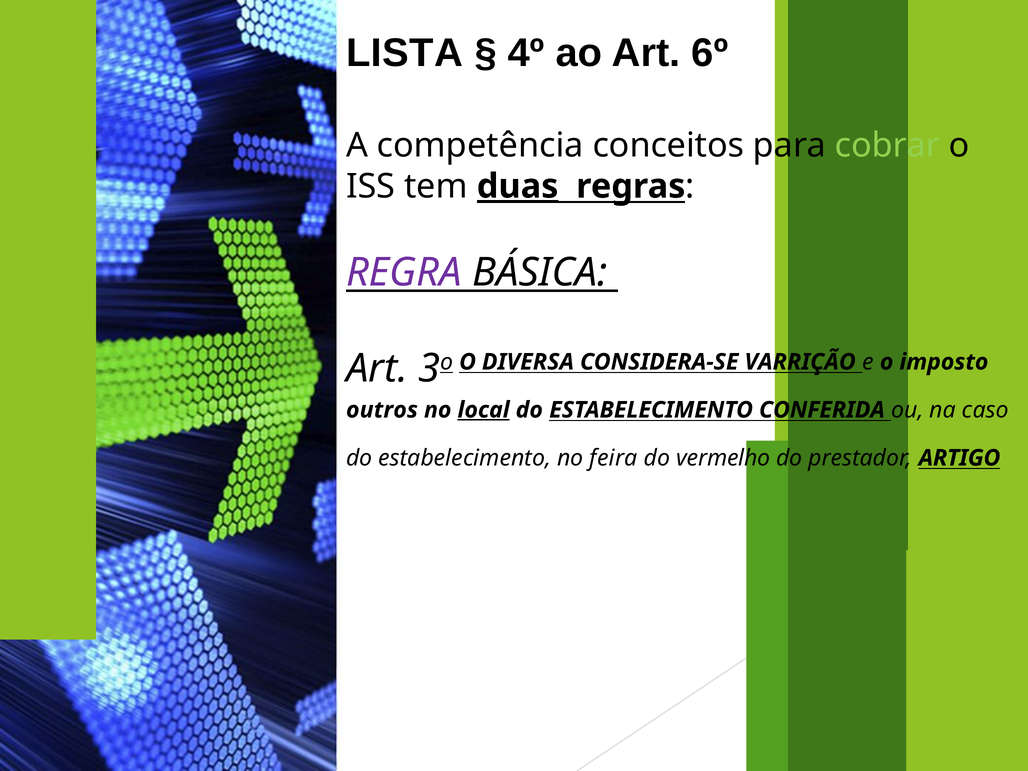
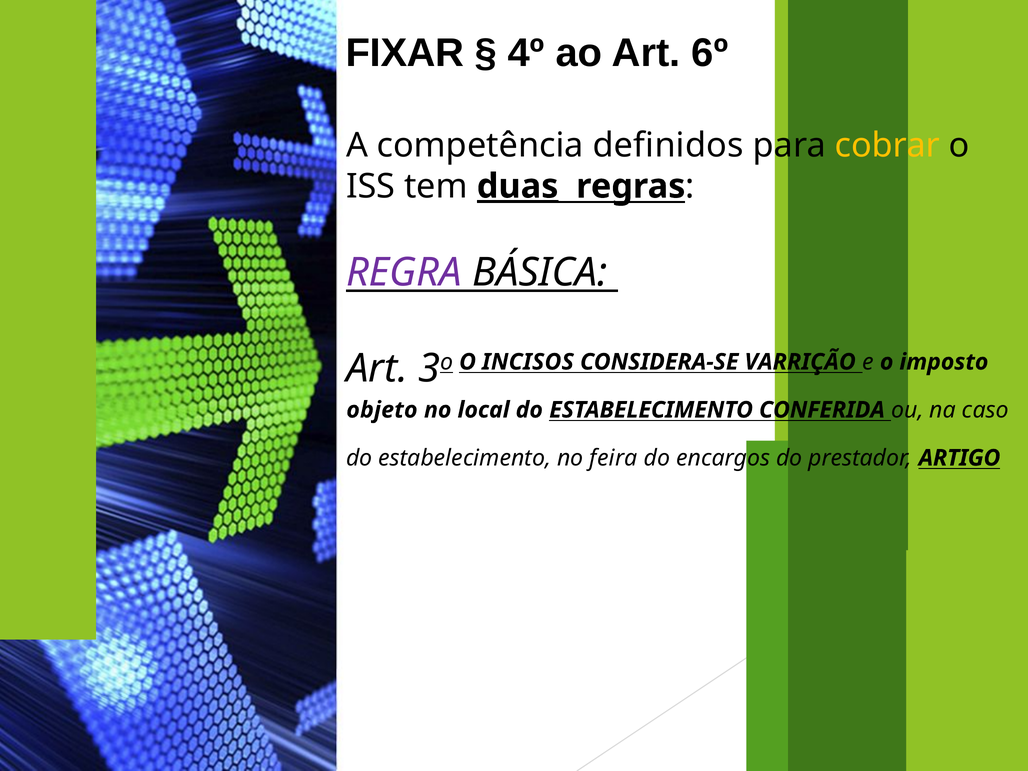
LISTA: LISTA -> FIXAR
conceitos: conceitos -> definidos
cobrar colour: light green -> yellow
DIVERSA: DIVERSA -> INCISOS
outros: outros -> objeto
local underline: present -> none
vermelho: vermelho -> encargos
